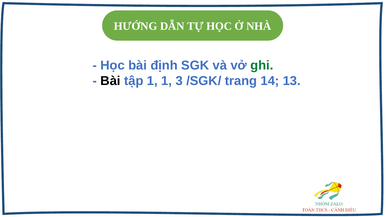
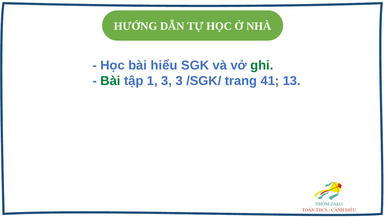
định: định -> hiểu
Bài at (110, 81) colour: black -> green
1 1: 1 -> 3
14: 14 -> 41
